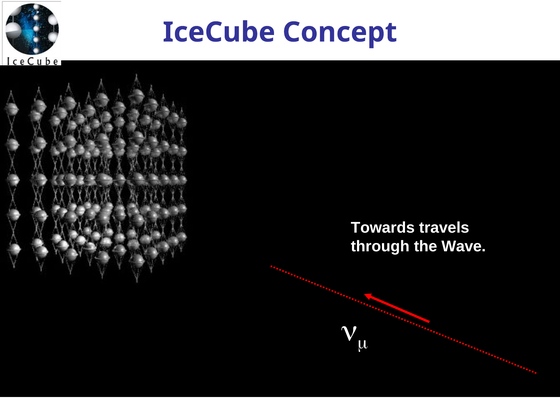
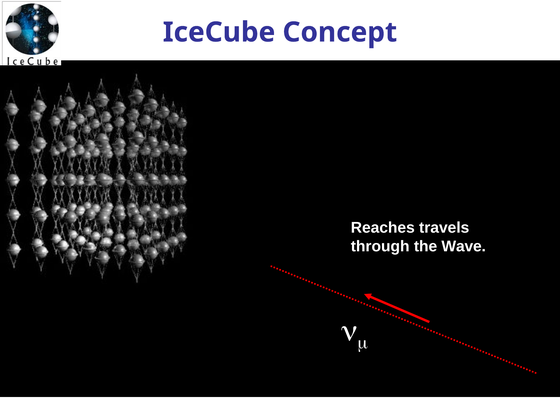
Towards: Towards -> Reaches
